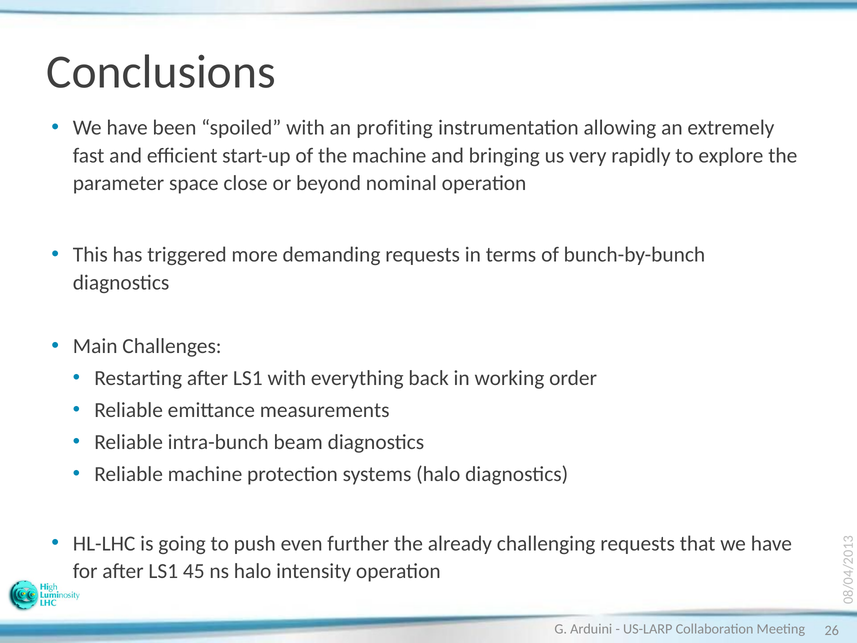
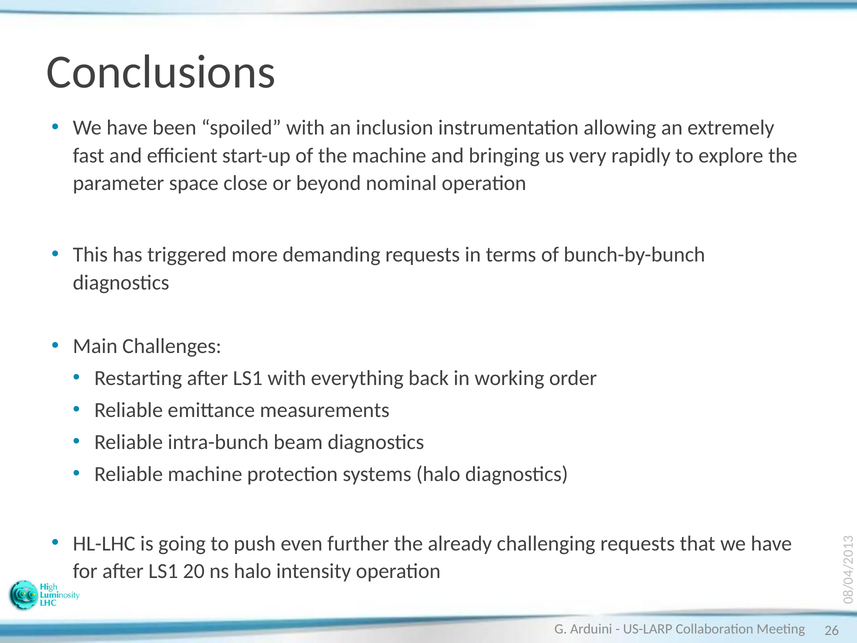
profiting: profiting -> inclusion
45: 45 -> 20
